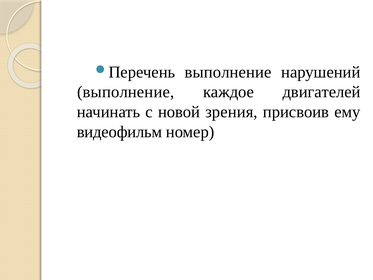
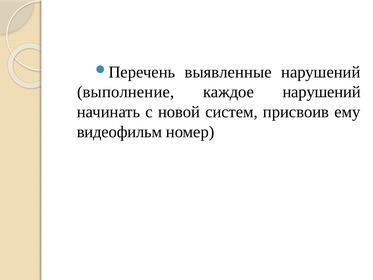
выполнение at (228, 72): выполнение -> выявленные
каждое двигателей: двигателей -> нарушений
зрения: зрения -> систем
